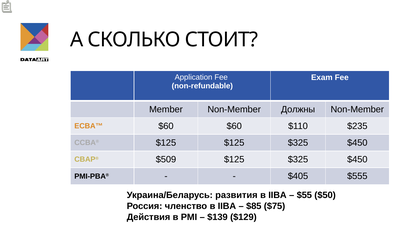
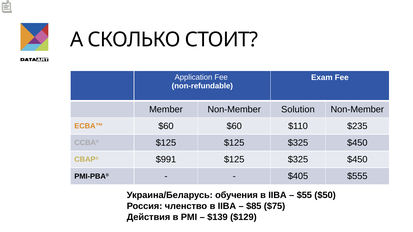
Должны: Должны -> Solution
$509: $509 -> $991
развития: развития -> обучения
